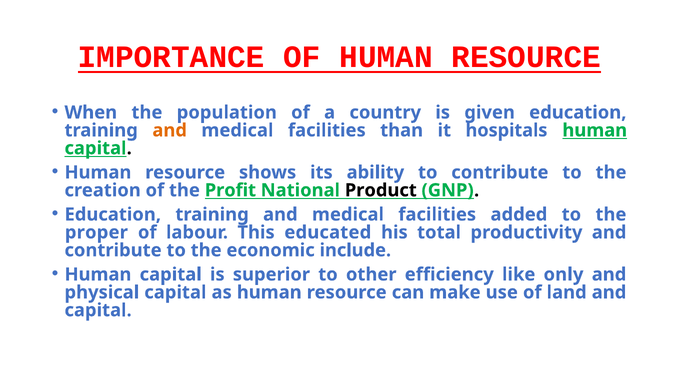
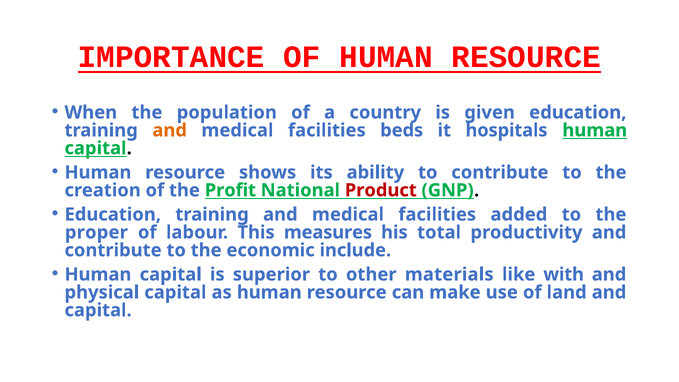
than: than -> beds
Product colour: black -> red
educated: educated -> measures
efficiency: efficiency -> materials
only: only -> with
